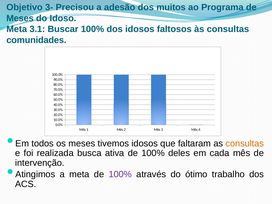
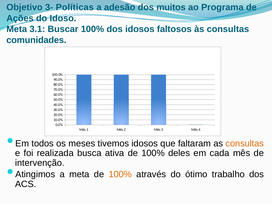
Precisou: Precisou -> Políticas
Meses at (20, 18): Meses -> Ações
100% at (120, 174) colour: purple -> orange
